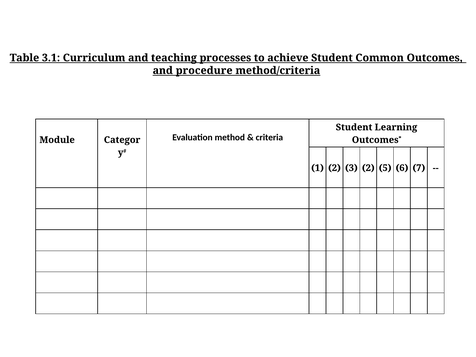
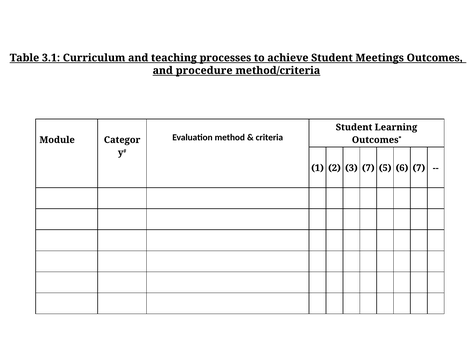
Common: Common -> Meetings
3 2: 2 -> 7
